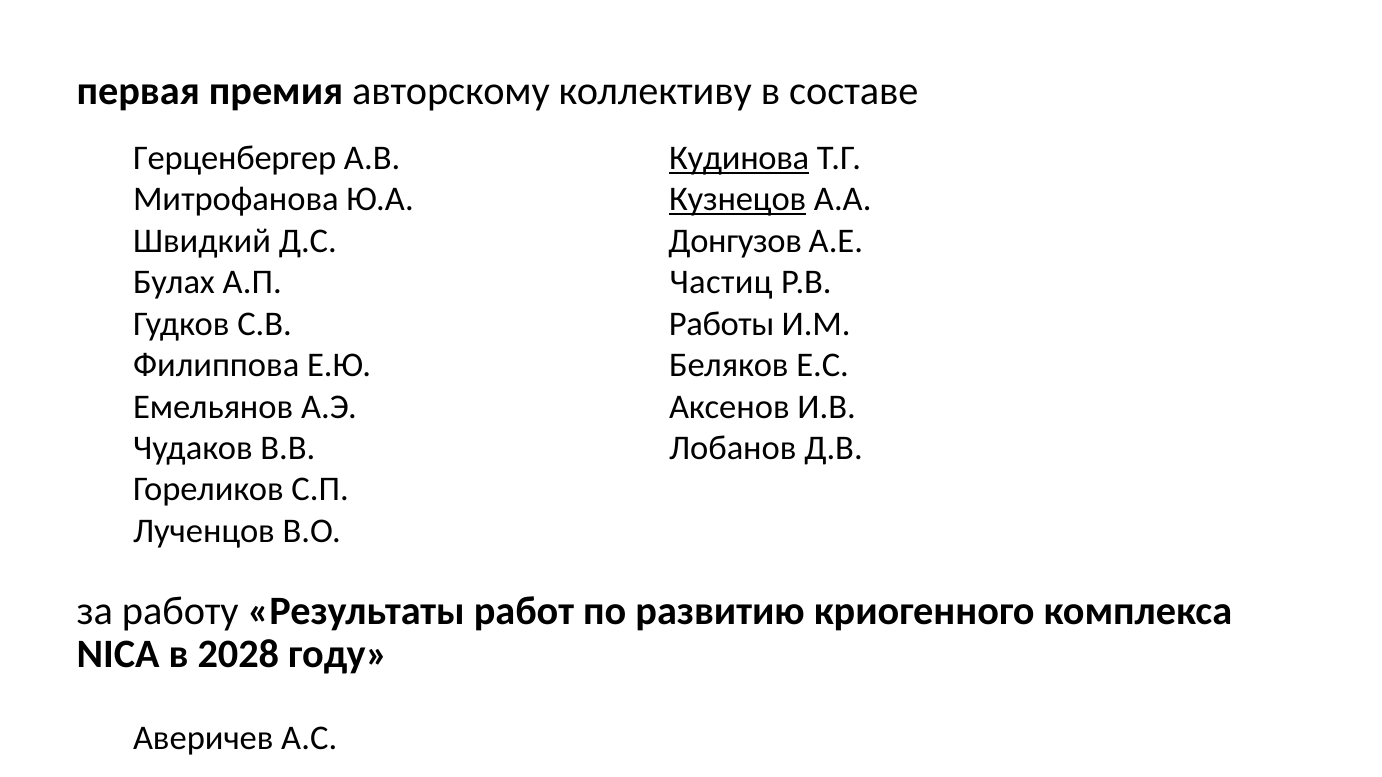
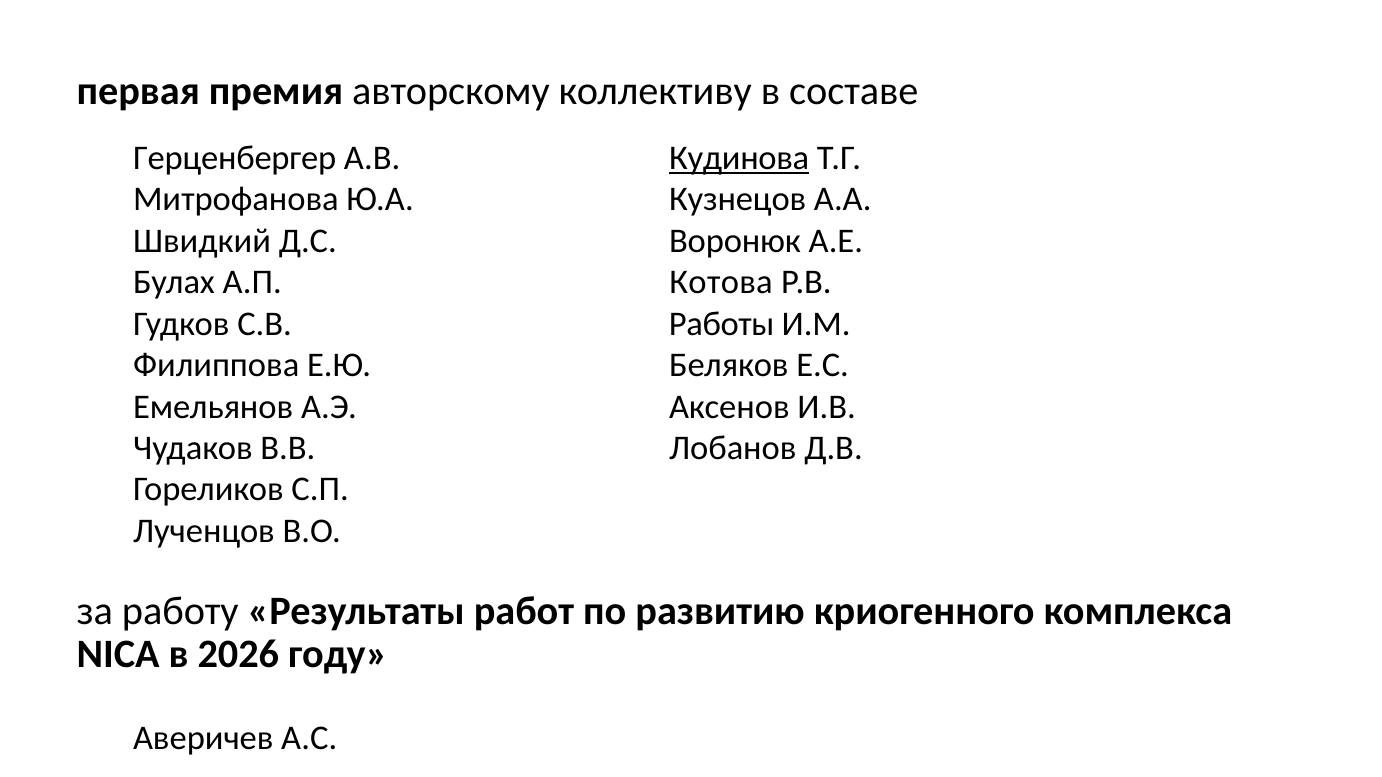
Кузнецов underline: present -> none
Донгузов: Донгузов -> Воронюк
Частиц: Частиц -> Котова
2028: 2028 -> 2026
